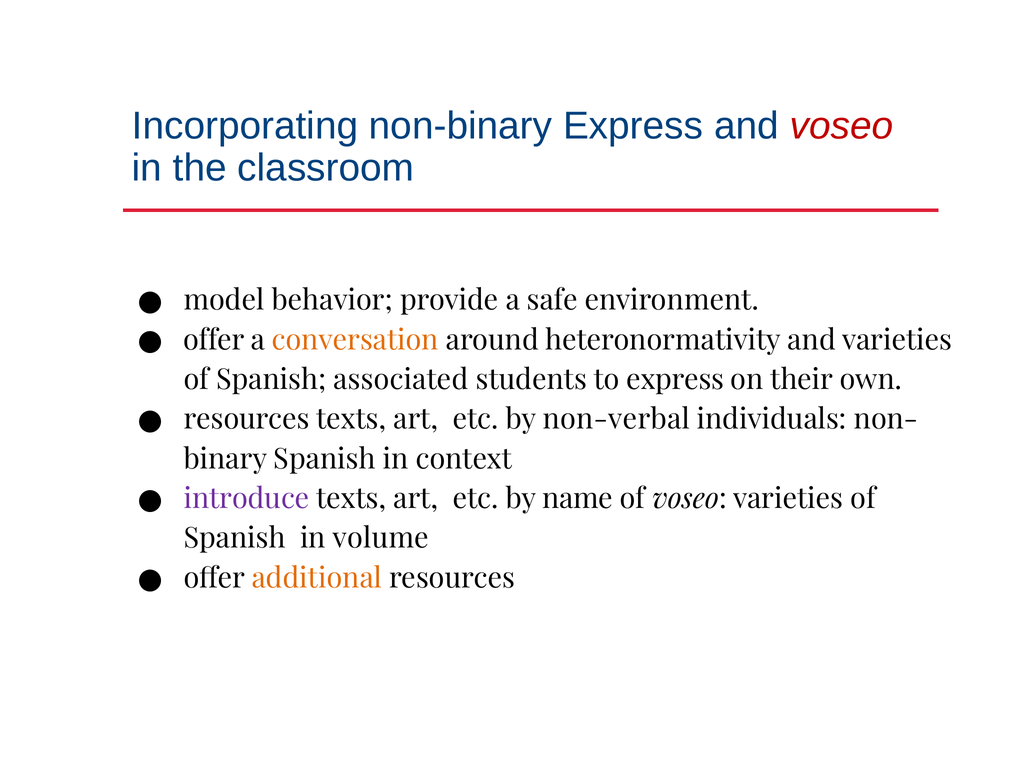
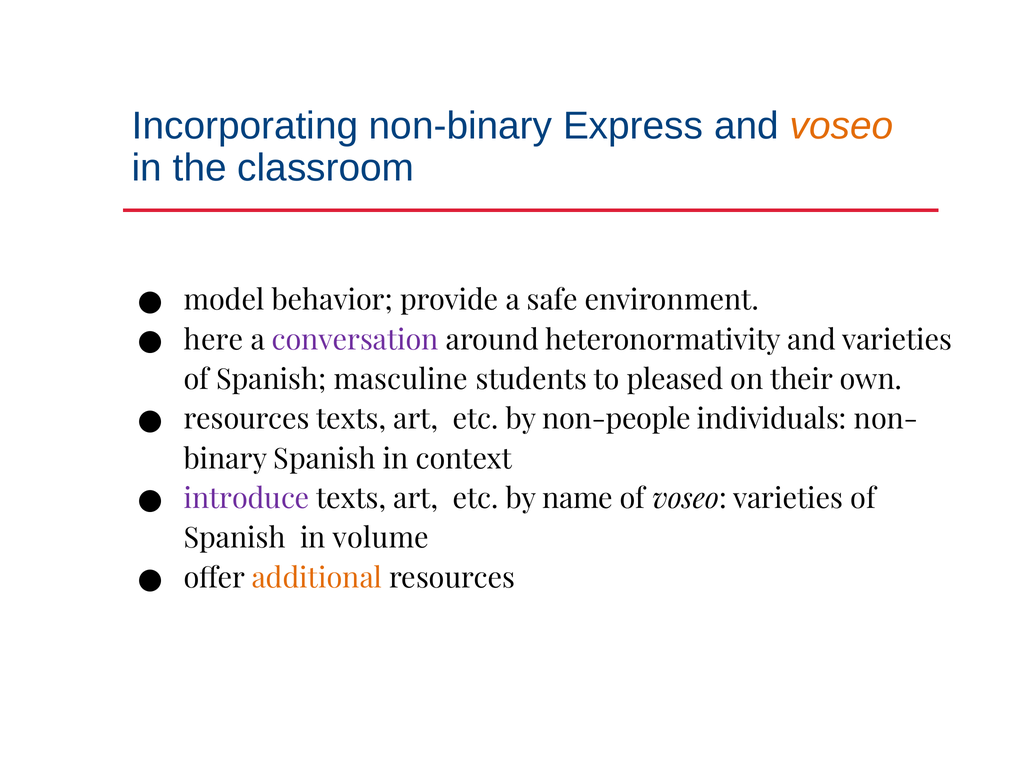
voseo at (842, 126) colour: red -> orange
offer at (214, 340): offer -> here
conversation colour: orange -> purple
associated: associated -> masculine
to express: express -> pleased
non-verbal: non-verbal -> non-people
